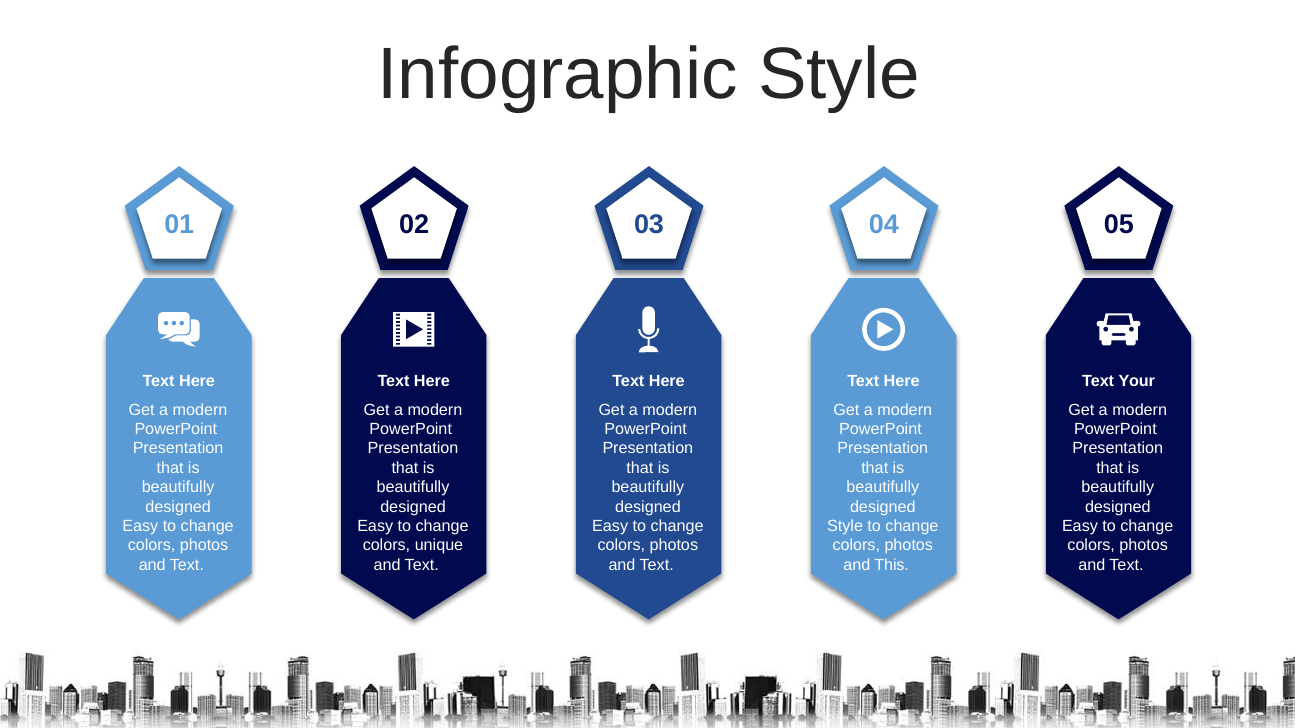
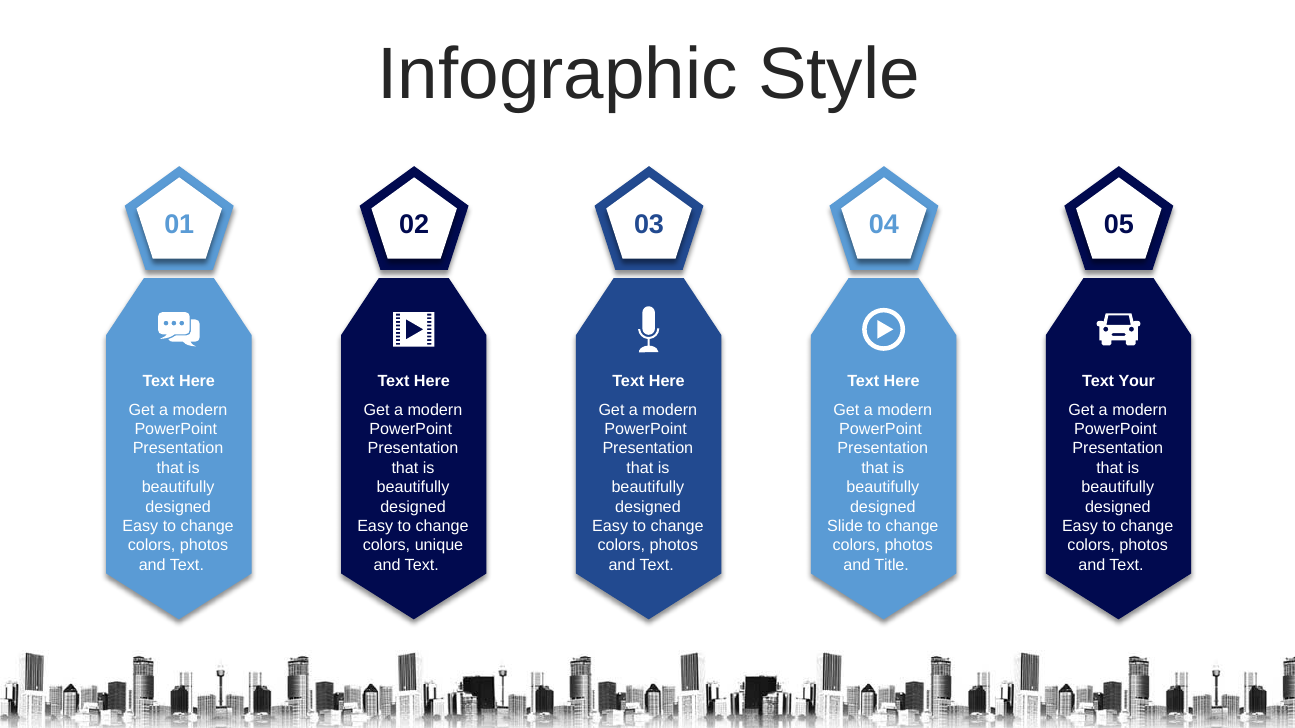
Style at (845, 527): Style -> Slide
This: This -> Title
